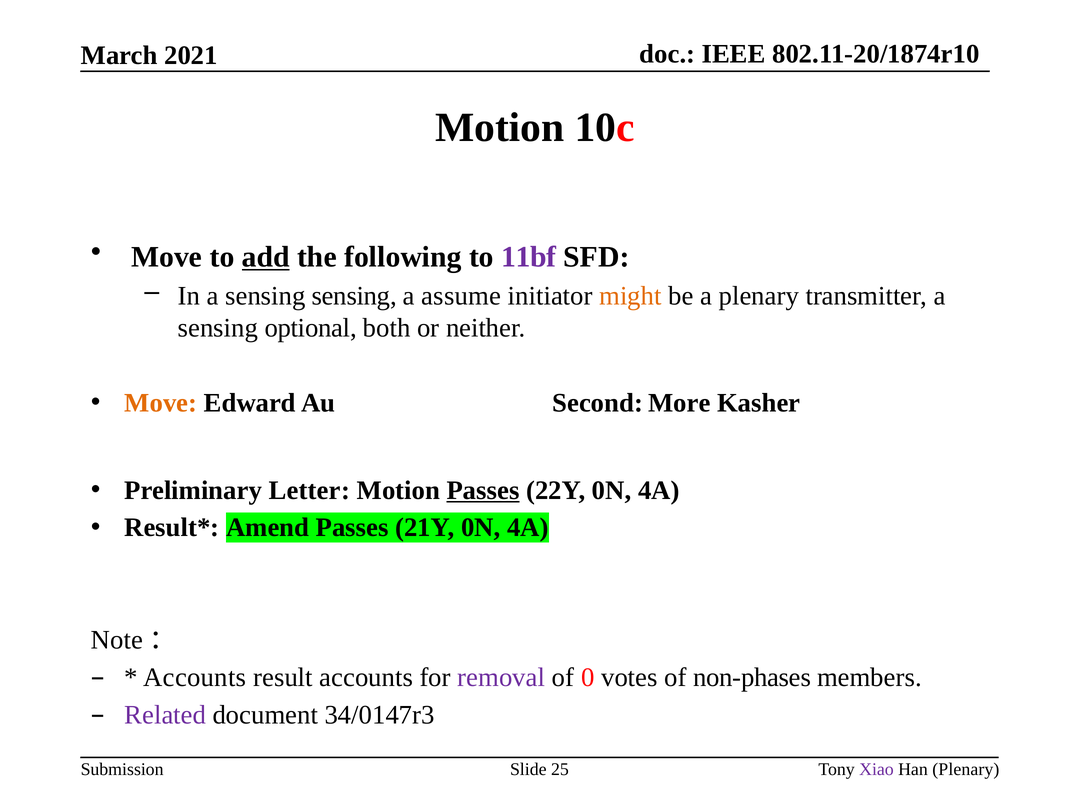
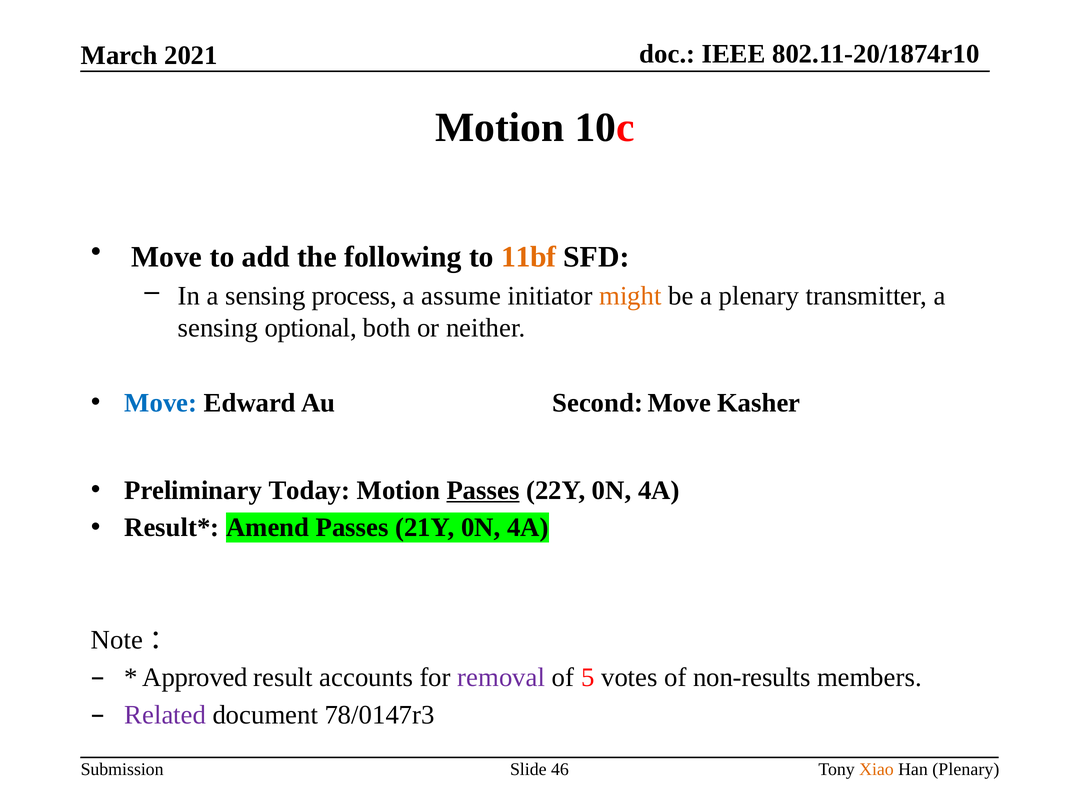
add underline: present -> none
11bf colour: purple -> orange
sensing sensing: sensing -> process
Move at (161, 403) colour: orange -> blue
Second More: More -> Move
Letter: Letter -> Today
Accounts at (195, 678): Accounts -> Approved
0: 0 -> 5
non-phases: non-phases -> non-results
34/0147r3: 34/0147r3 -> 78/0147r3
25: 25 -> 46
Xiao colour: purple -> orange
